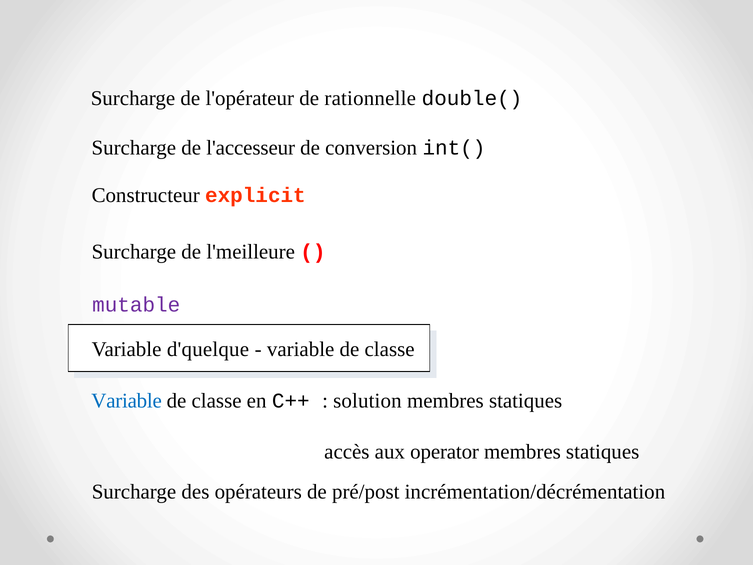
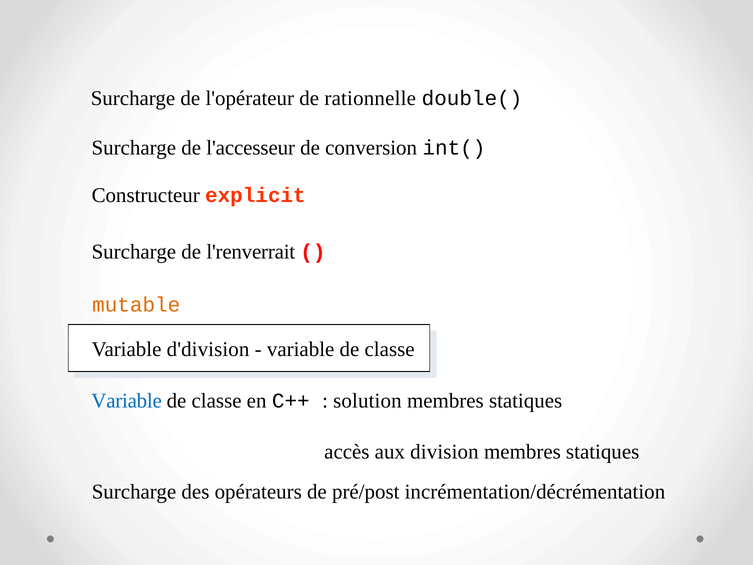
l'meilleure: l'meilleure -> l'renverrait
mutable colour: purple -> orange
d'quelque: d'quelque -> d'division
operator: operator -> division
